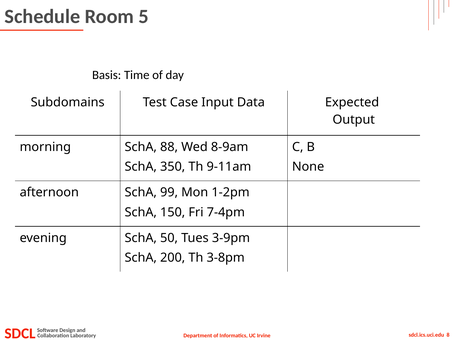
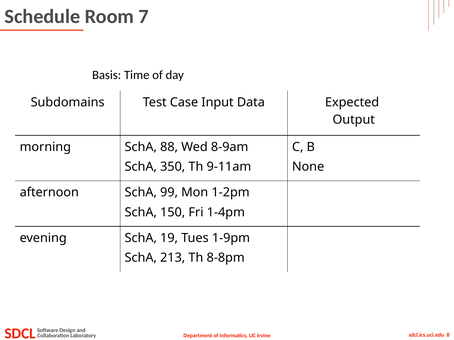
5: 5 -> 7
7-4pm: 7-4pm -> 1-4pm
50: 50 -> 19
3-9pm: 3-9pm -> 1-9pm
200: 200 -> 213
3-8pm: 3-8pm -> 8-8pm
